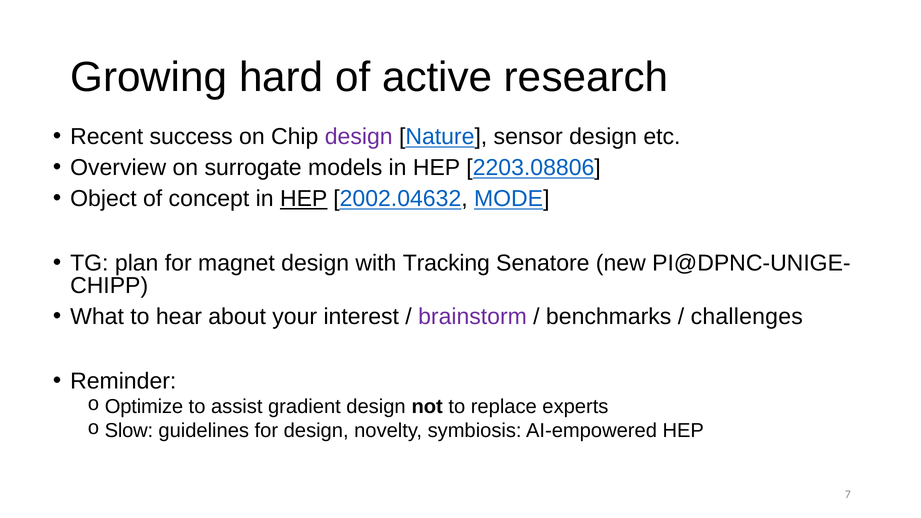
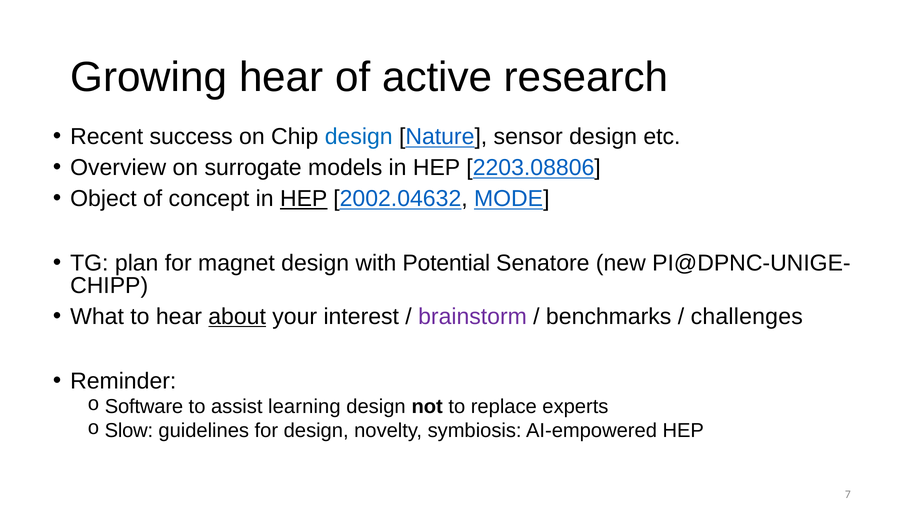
Growing hard: hard -> hear
design at (359, 137) colour: purple -> blue
Tracking: Tracking -> Potential
about underline: none -> present
Optimize: Optimize -> Software
gradient: gradient -> learning
